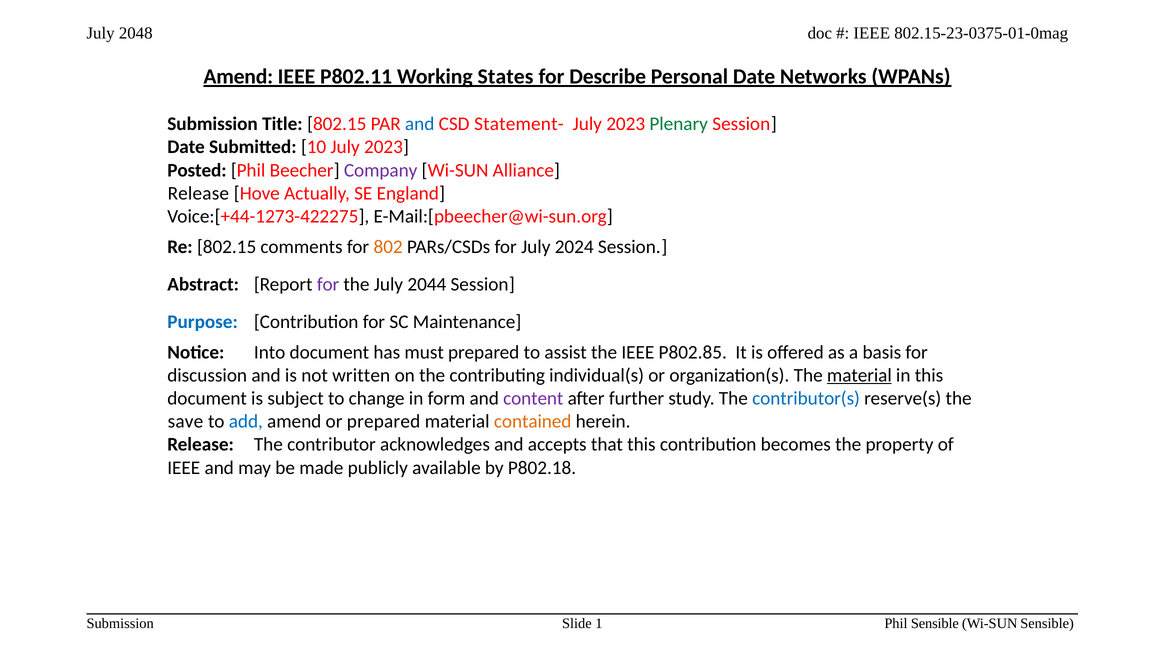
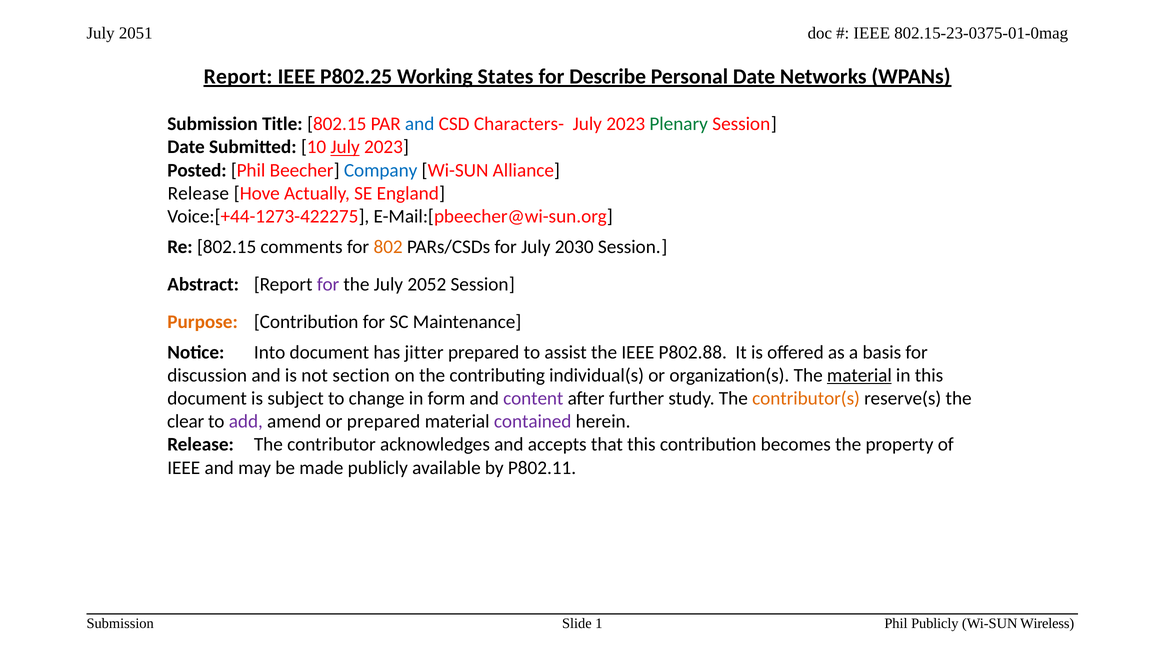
2048: 2048 -> 2051
Amend at (238, 77): Amend -> Report
P802.11: P802.11 -> P802.25
Statement-: Statement- -> Characters-
July at (345, 147) underline: none -> present
Company colour: purple -> blue
2024: 2024 -> 2030
2044: 2044 -> 2052
Purpose colour: blue -> orange
must: must -> jitter
P802.85: P802.85 -> P802.88
written: written -> section
contributor(s colour: blue -> orange
save: save -> clear
add colour: blue -> purple
contained colour: orange -> purple
P802.18: P802.18 -> P802.11
Phil Sensible: Sensible -> Publicly
Wi-SUN Sensible: Sensible -> Wireless
